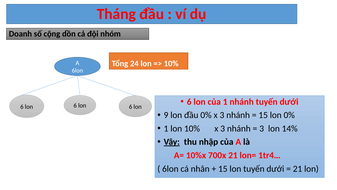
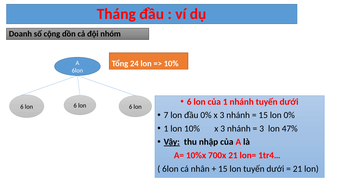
9: 9 -> 7
14%: 14% -> 47%
